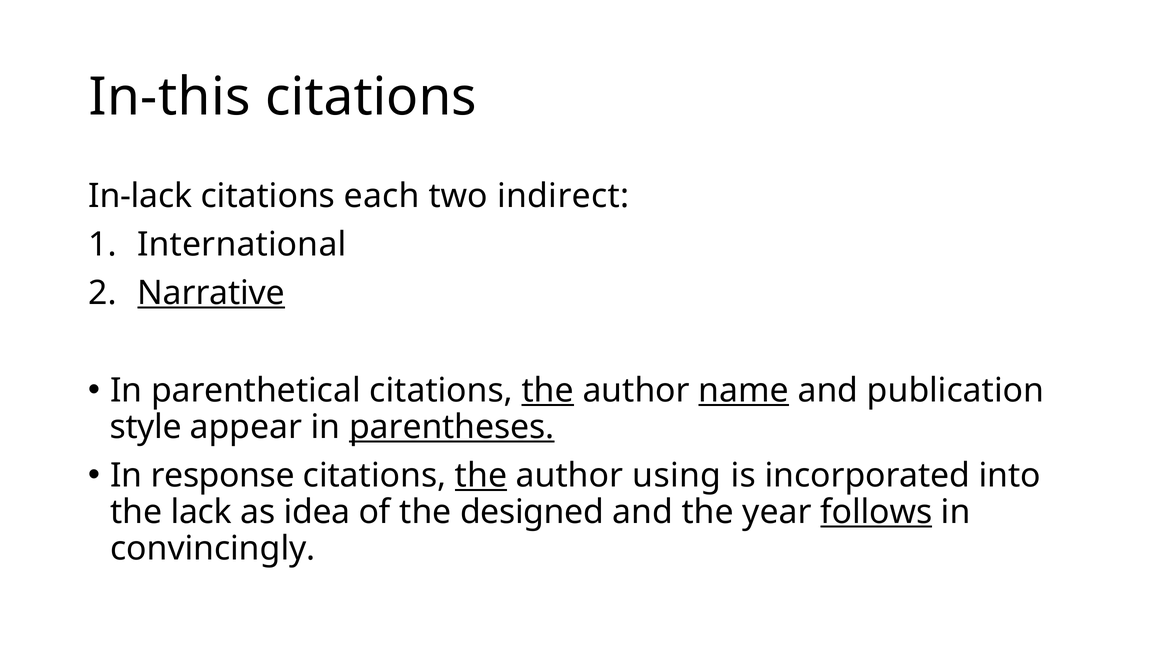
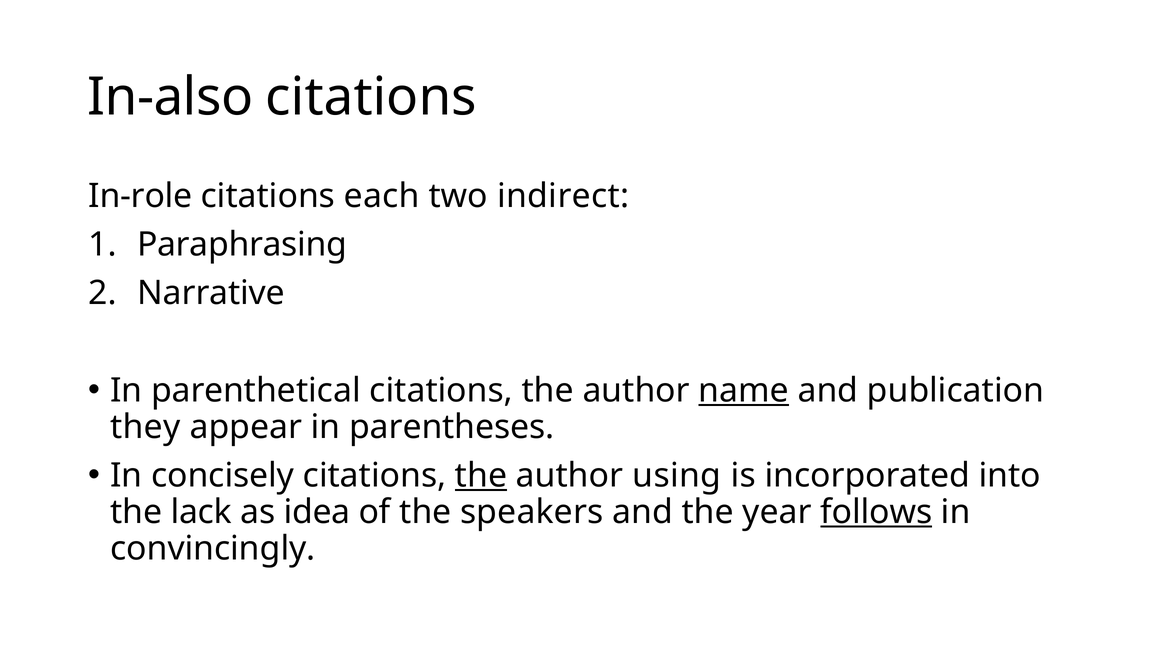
In-this: In-this -> In-also
In-lack: In-lack -> In-role
International: International -> Paraphrasing
Narrative underline: present -> none
the at (548, 390) underline: present -> none
style: style -> they
parentheses underline: present -> none
response: response -> concisely
designed: designed -> speakers
